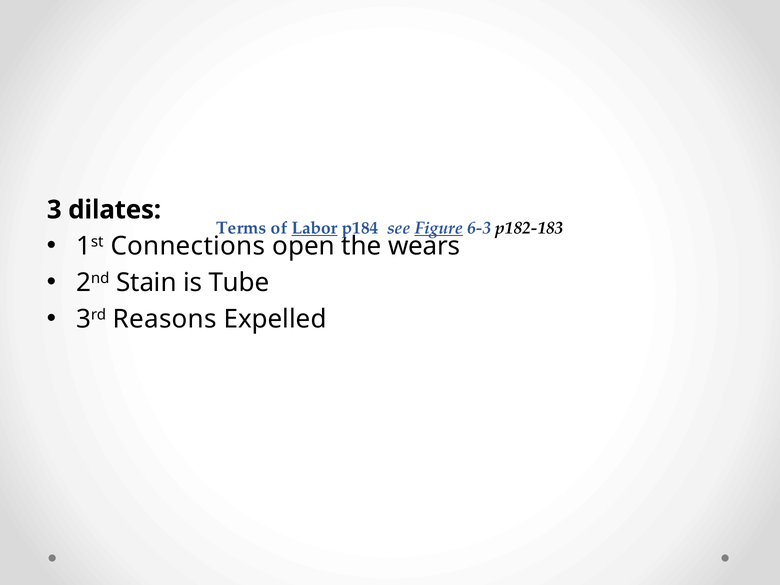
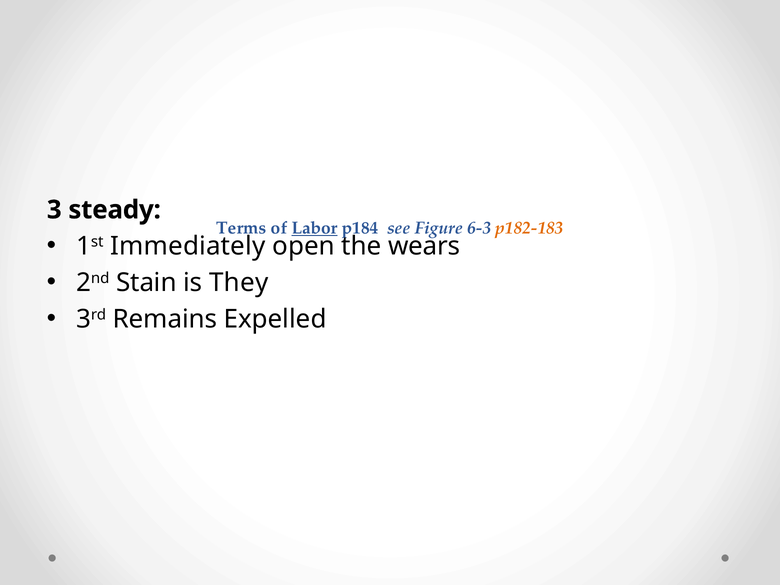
dilates: dilates -> steady
Figure underline: present -> none
p182-183 colour: black -> orange
Connections: Connections -> Immediately
Tube: Tube -> They
Reasons: Reasons -> Remains
